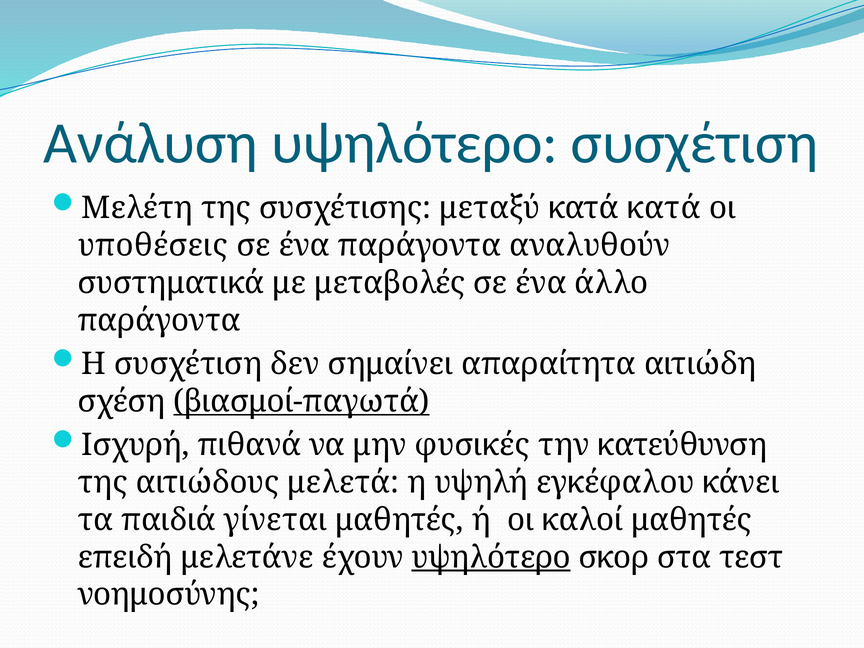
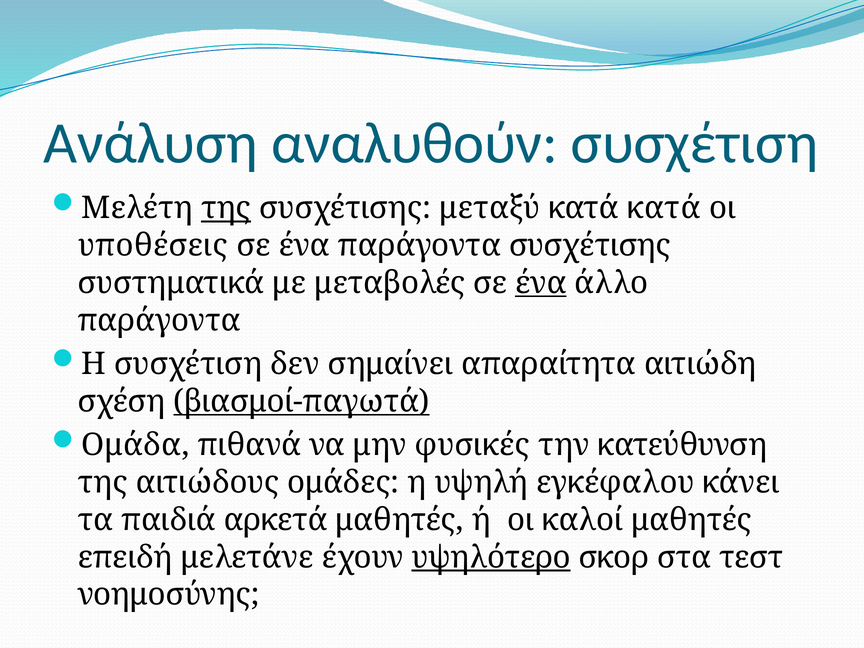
Ανάλυση υψηλότερο: υψηλότερο -> αναλυθούν
της at (226, 208) underline: none -> present
παράγοντα αναλυθούν: αναλυθούν -> συσχέτισης
ένα at (541, 283) underline: none -> present
Ισχυρή: Ισχυρή -> Ομάδα
μελετά: μελετά -> ομάδες
γίνεται: γίνεται -> αρκετά
